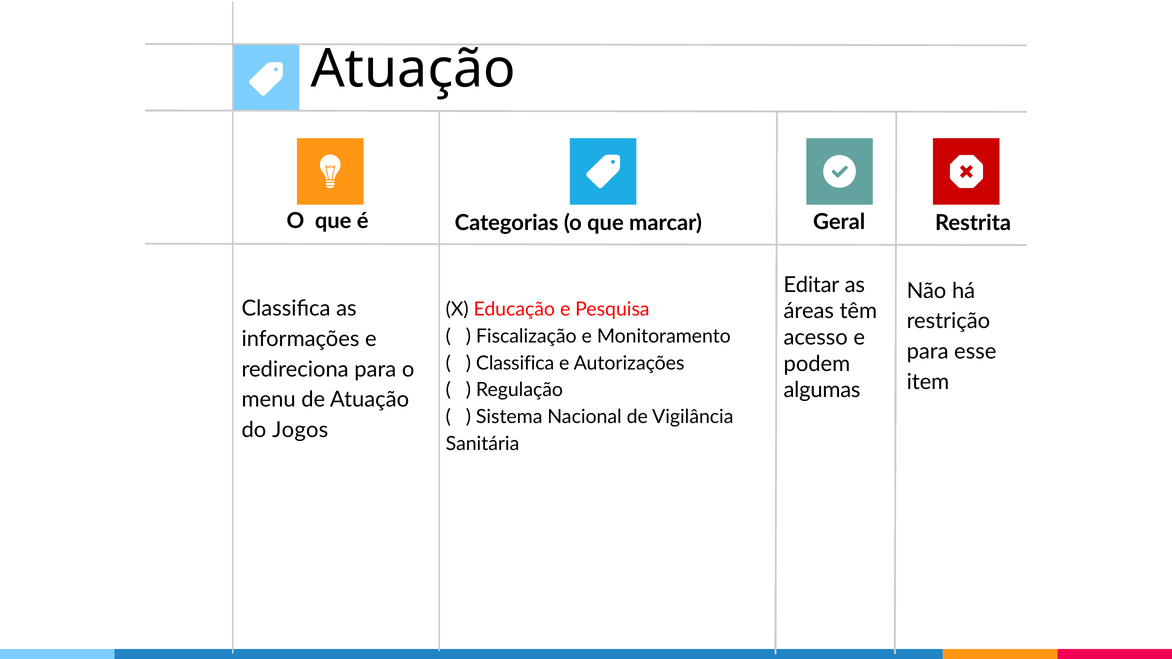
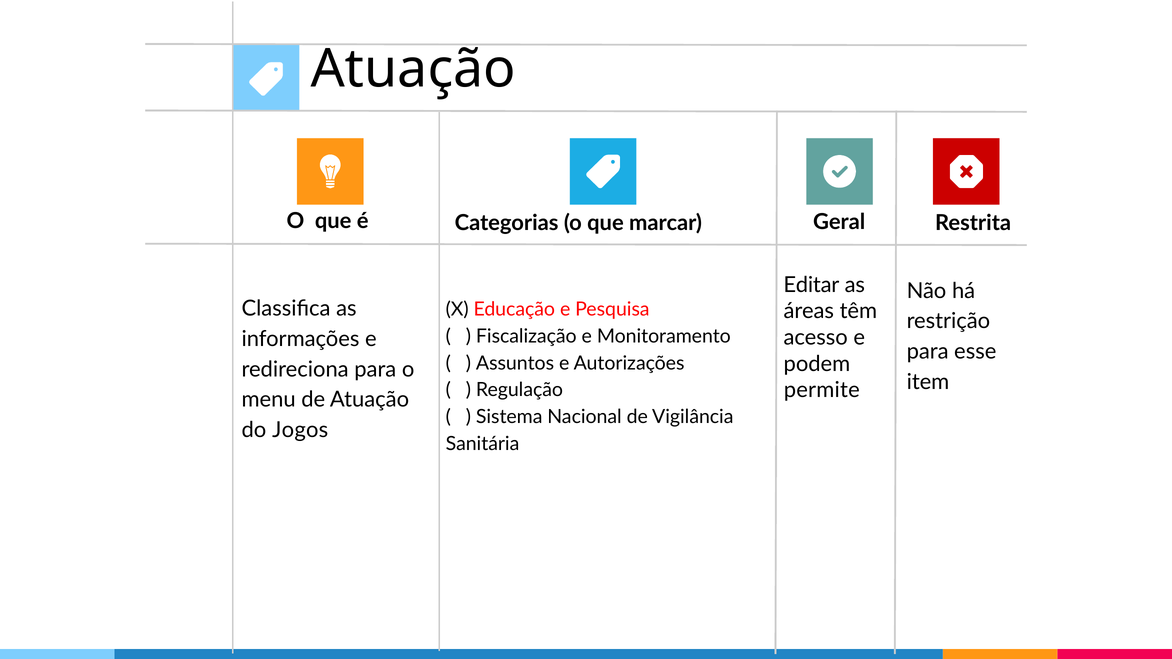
Classifica at (515, 363): Classifica -> Assuntos
algumas: algumas -> permite
